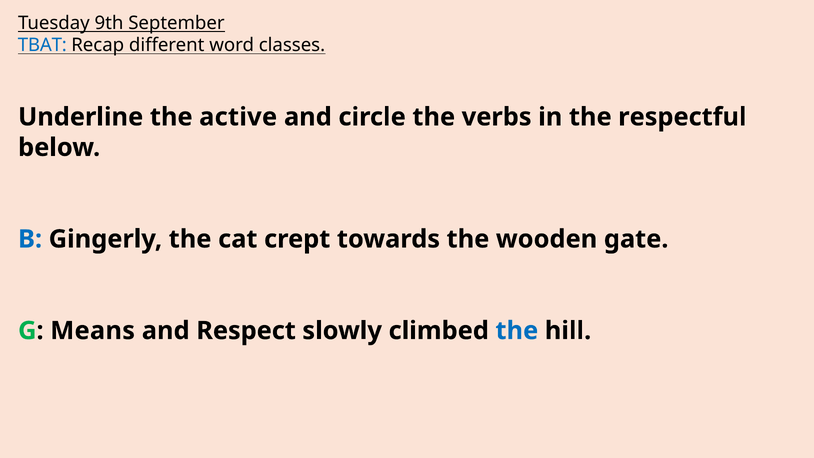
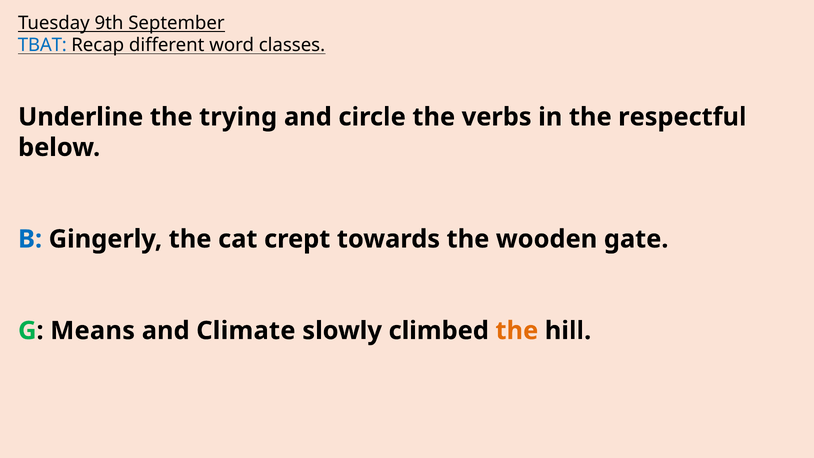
active: active -> trying
Respect: Respect -> Climate
the at (517, 331) colour: blue -> orange
